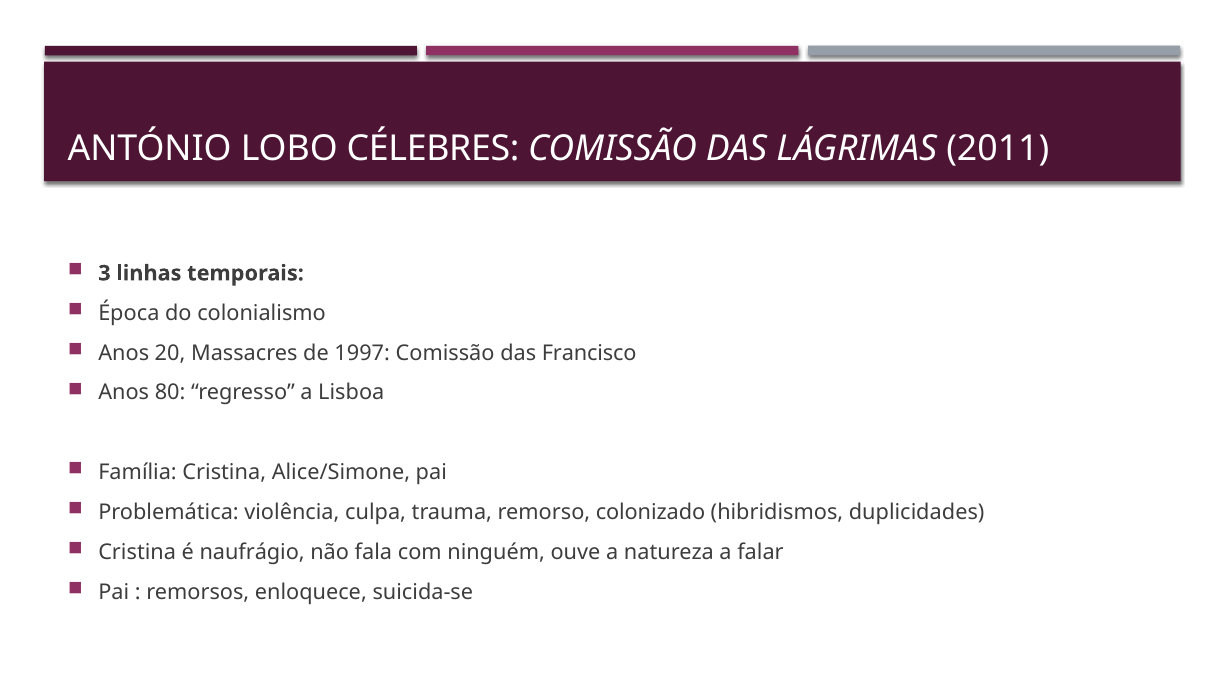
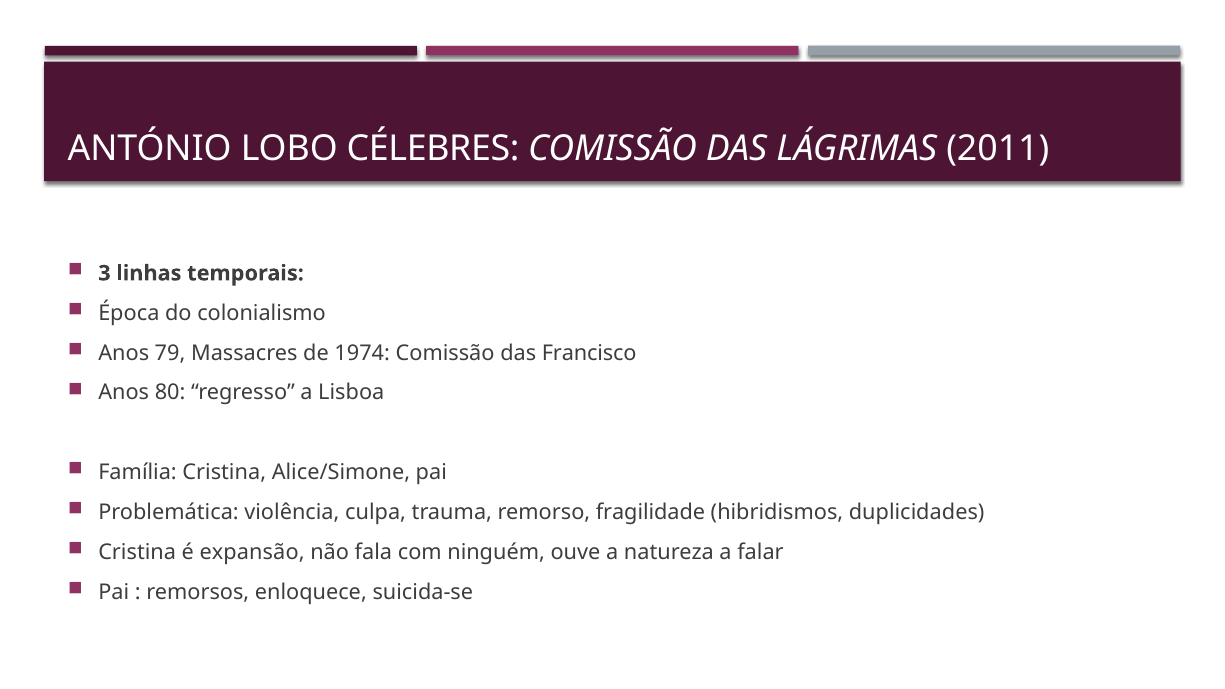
20: 20 -> 79
1997: 1997 -> 1974
colonizado: colonizado -> fragilidade
naufrágio: naufrágio -> expansão
